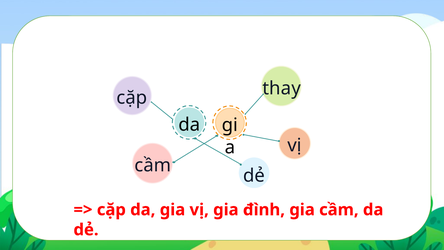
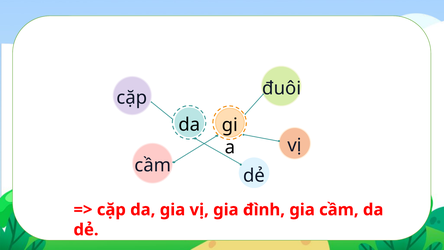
thay: thay -> đuôi
